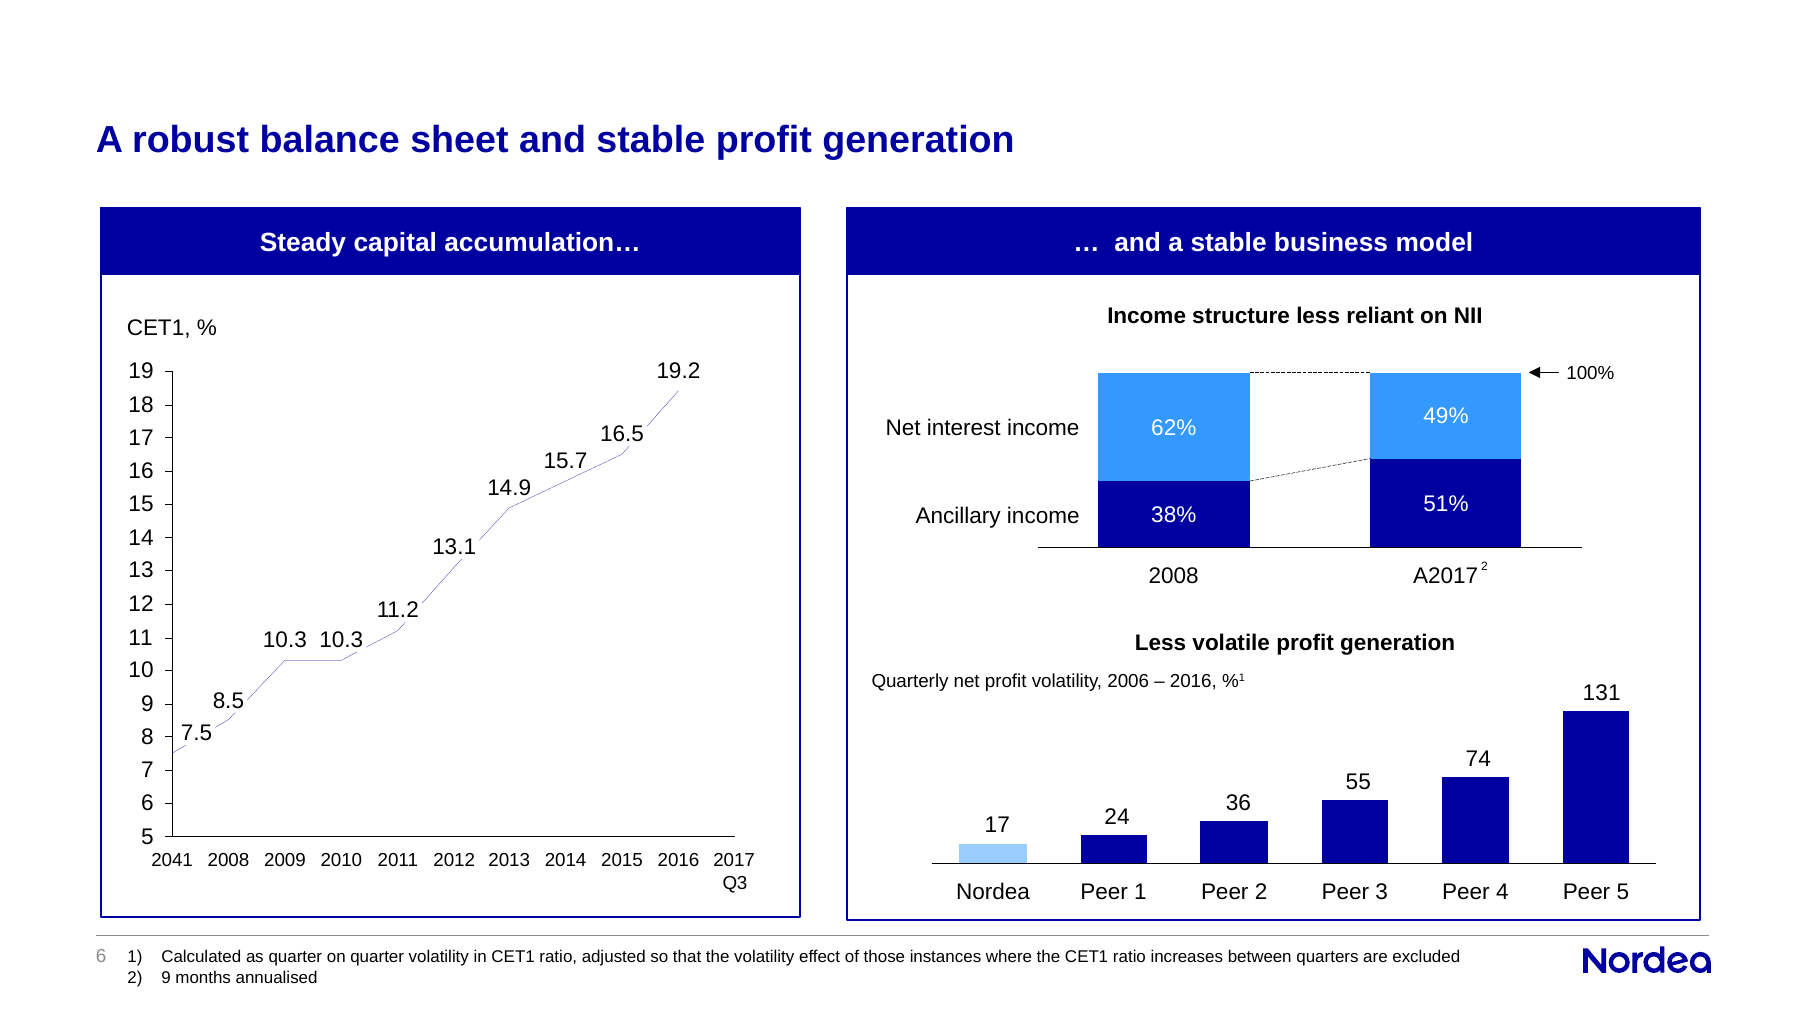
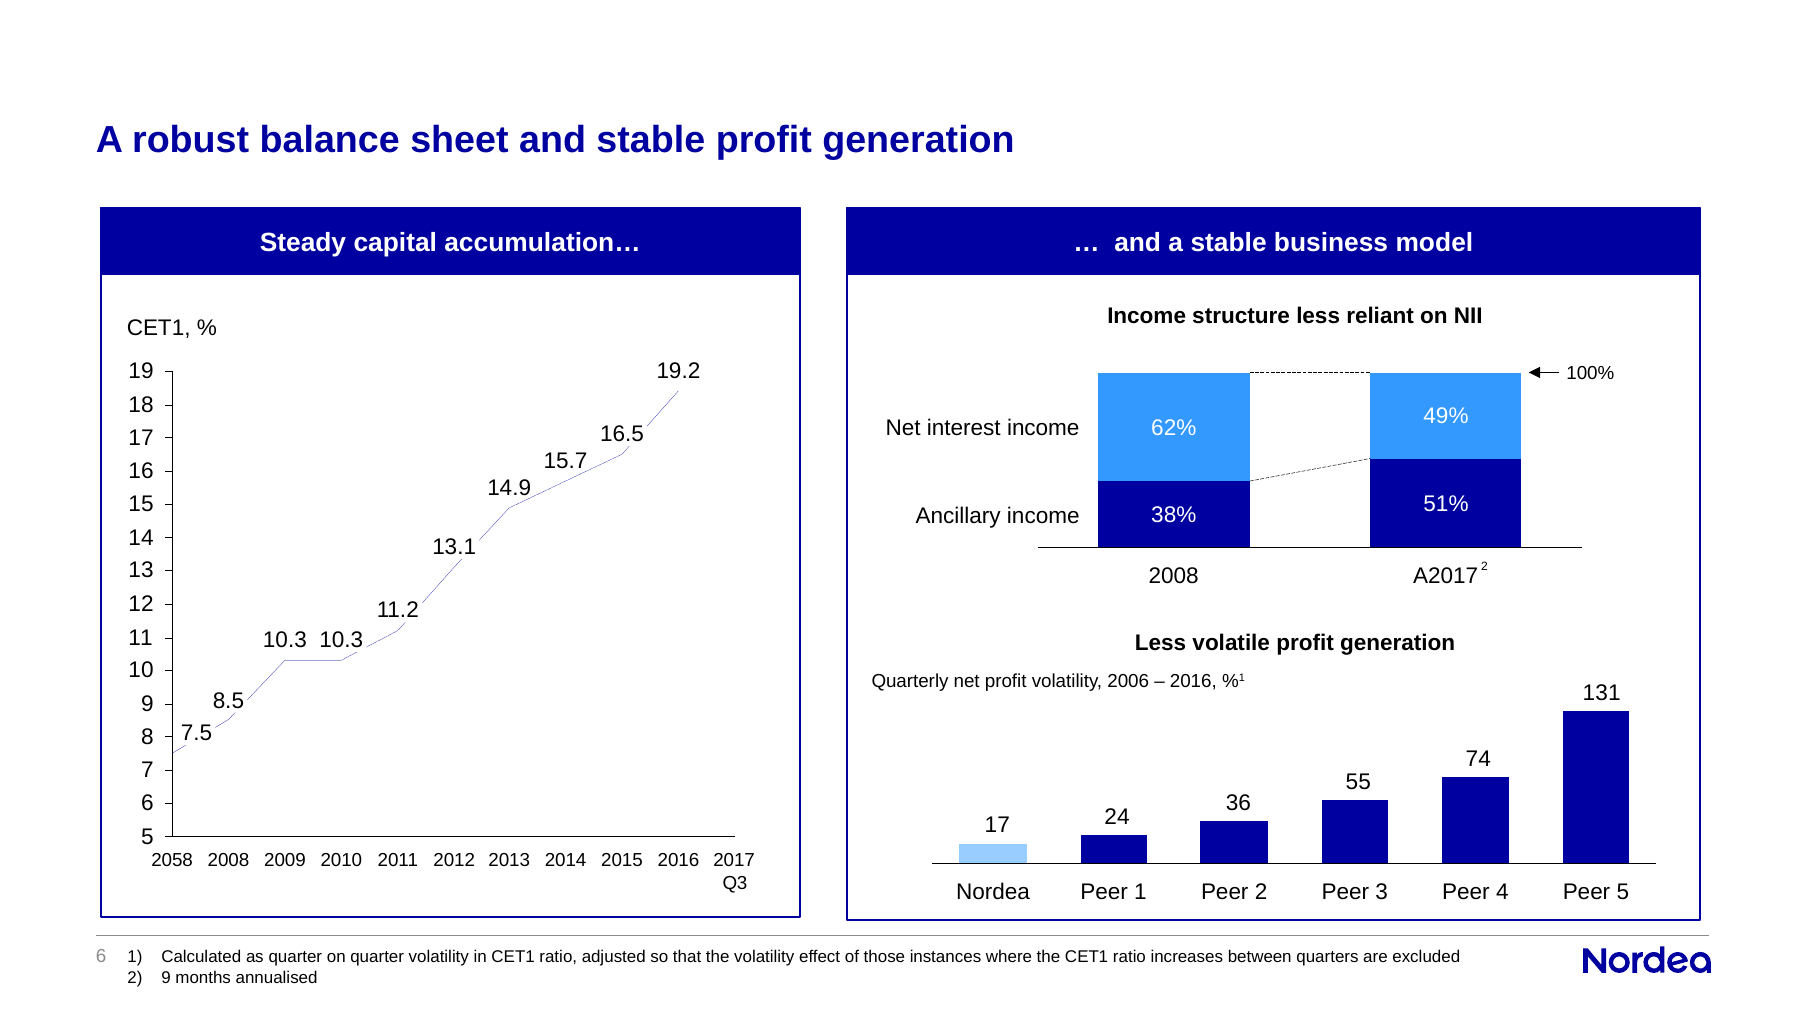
2041: 2041 -> 2058
